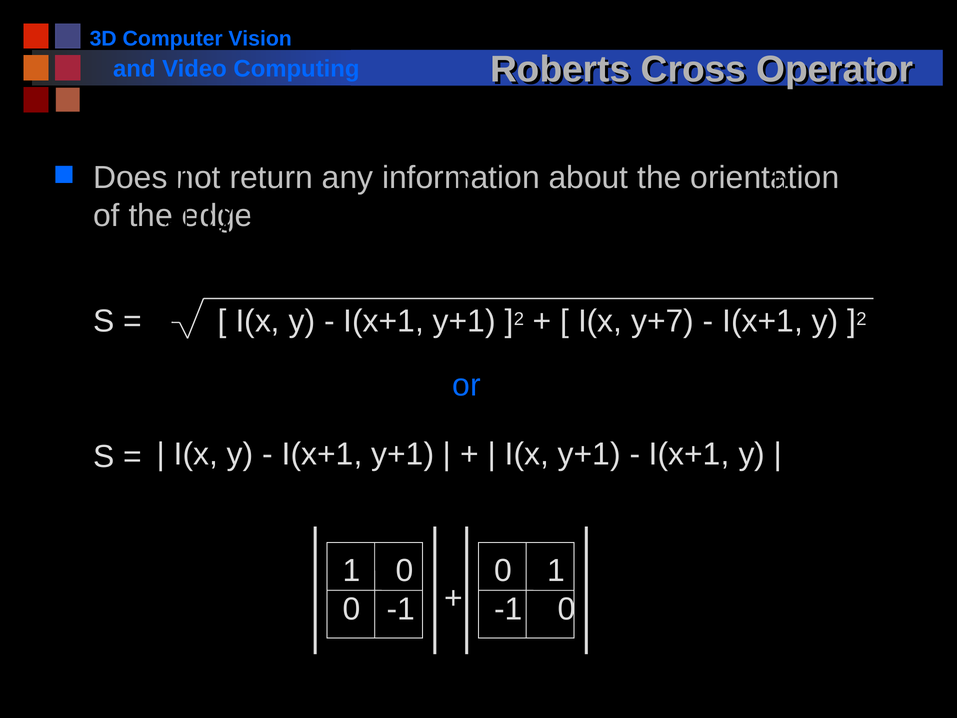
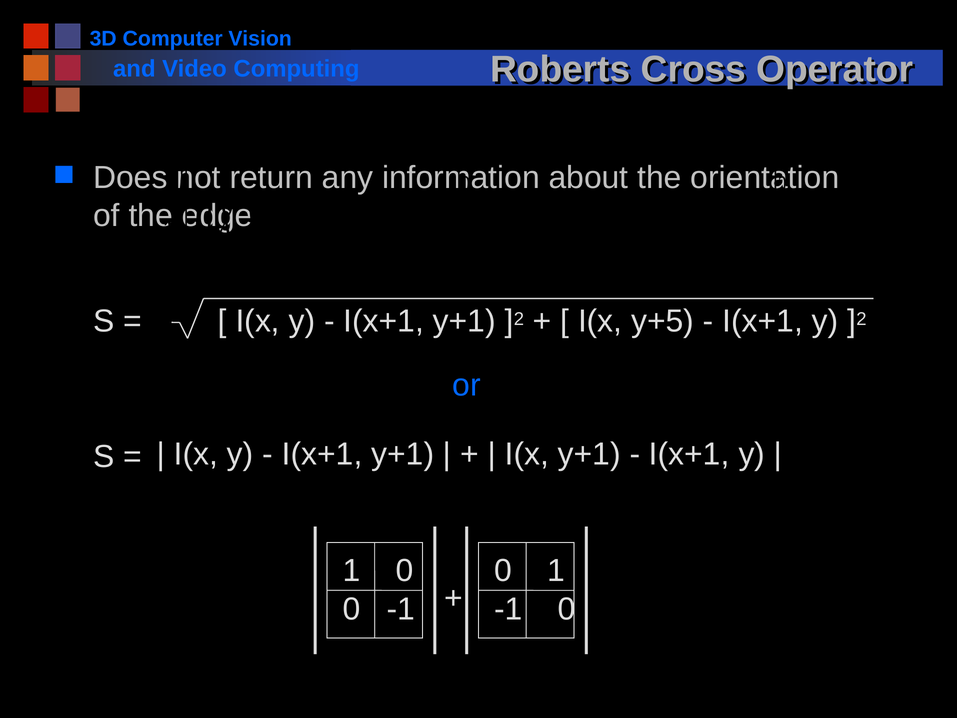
y+7: y+7 -> y+5
